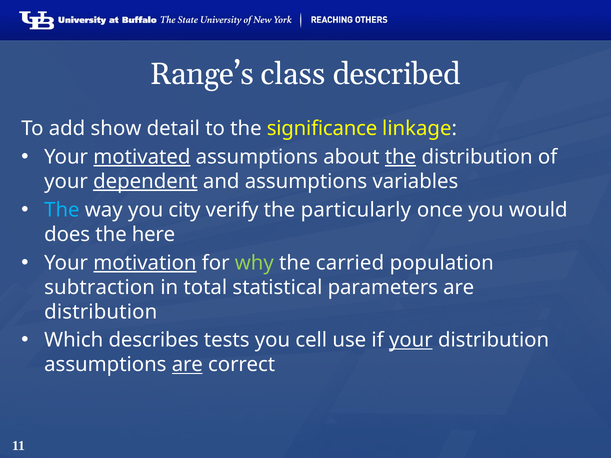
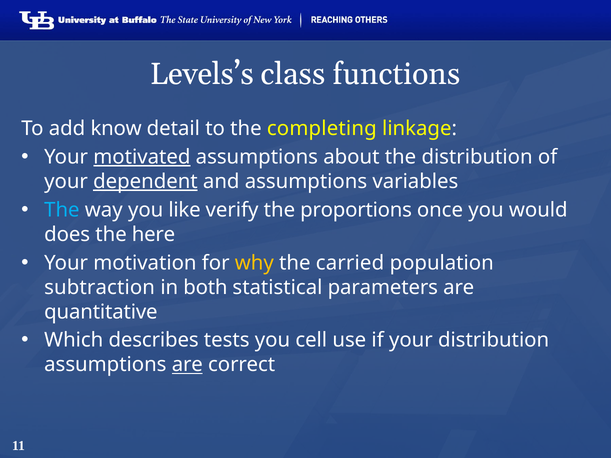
Range’s: Range’s -> Levels’s
described: described -> functions
show: show -> know
significance: significance -> completing
the at (400, 157) underline: present -> none
city: city -> like
particularly: particularly -> proportions
motivation underline: present -> none
why colour: light green -> yellow
total: total -> both
distribution at (101, 312): distribution -> quantitative
your at (411, 340) underline: present -> none
